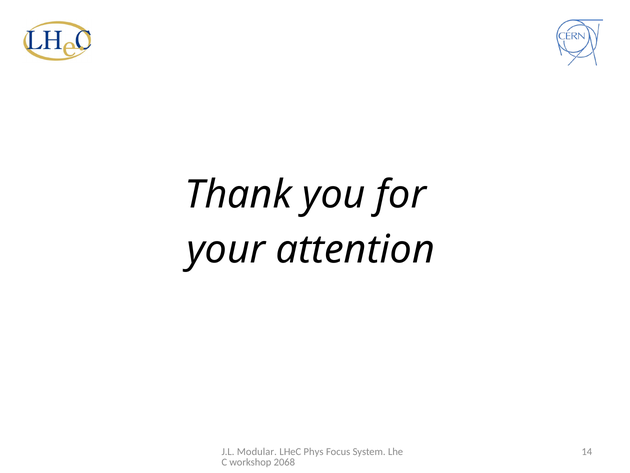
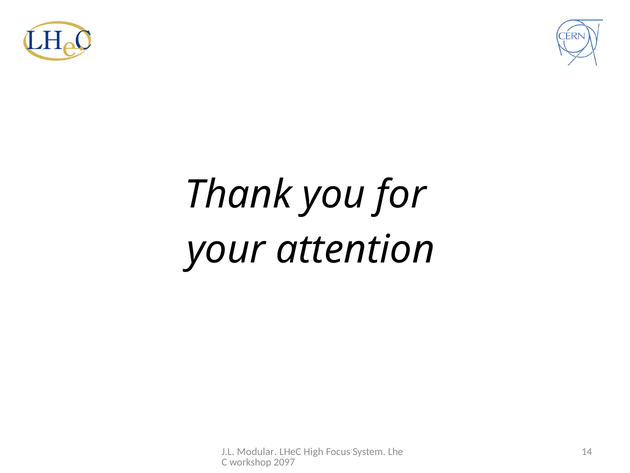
Phys: Phys -> High
2068: 2068 -> 2097
